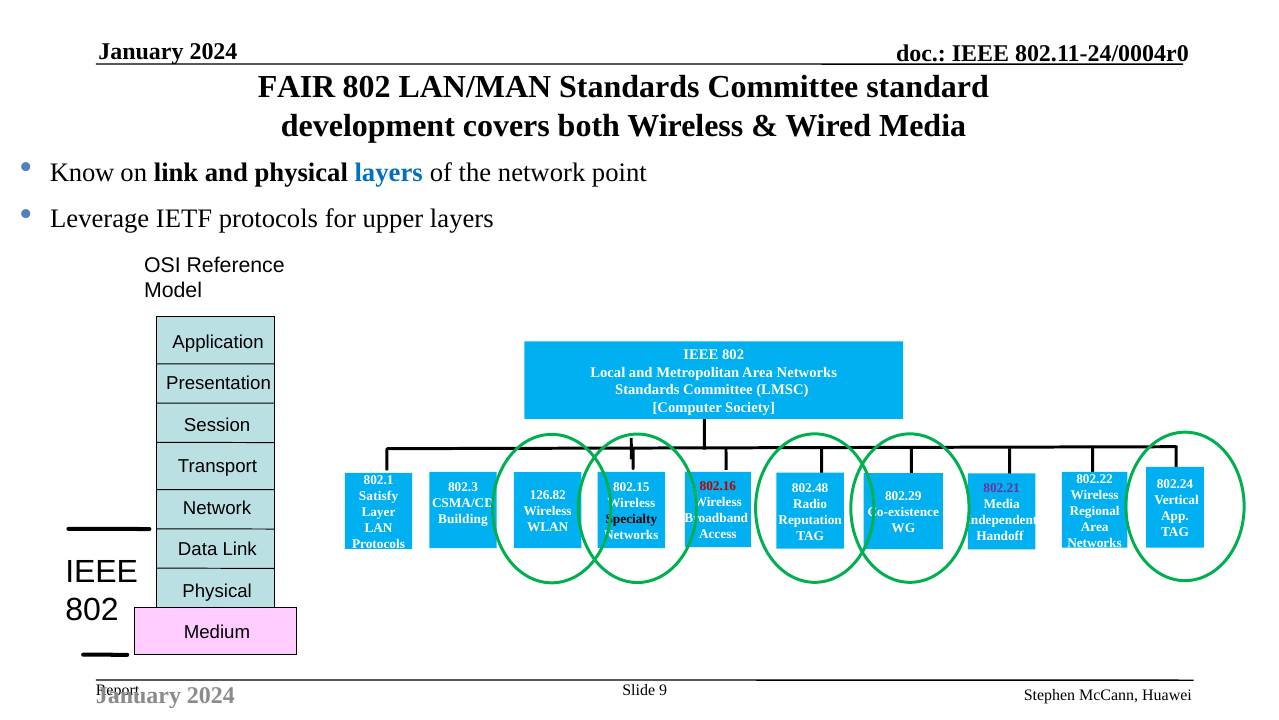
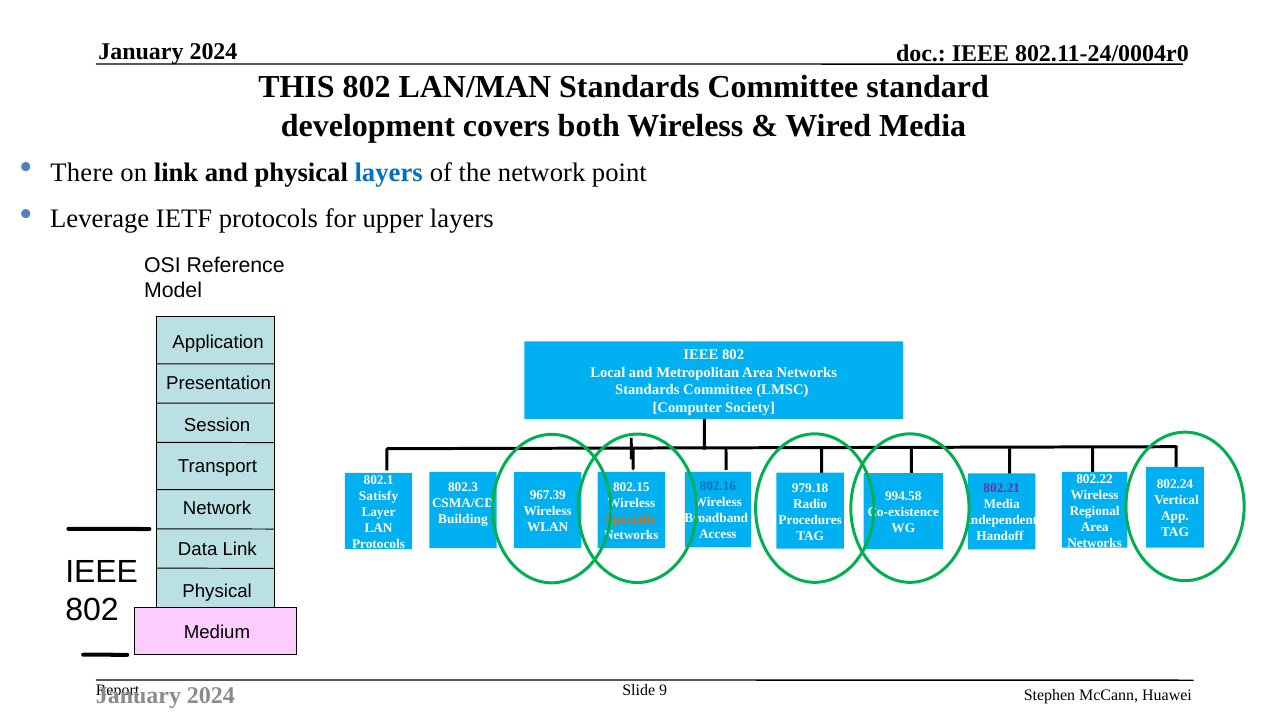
FAIR: FAIR -> THIS
Know: Know -> There
802.16 colour: red -> blue
802.48: 802.48 -> 979.18
126.82: 126.82 -> 967.39
802.29: 802.29 -> 994.58
Specialty colour: black -> orange
Reputation: Reputation -> Procedures
